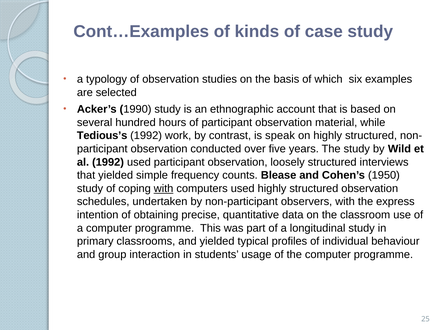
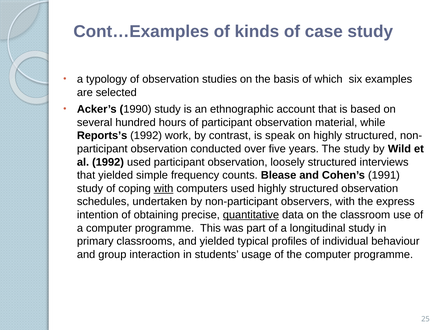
Tedious’s: Tedious’s -> Reports’s
1950: 1950 -> 1991
quantitative underline: none -> present
